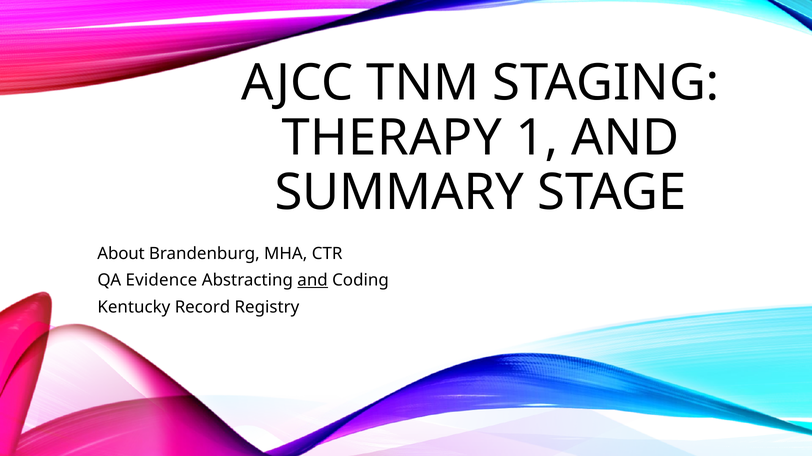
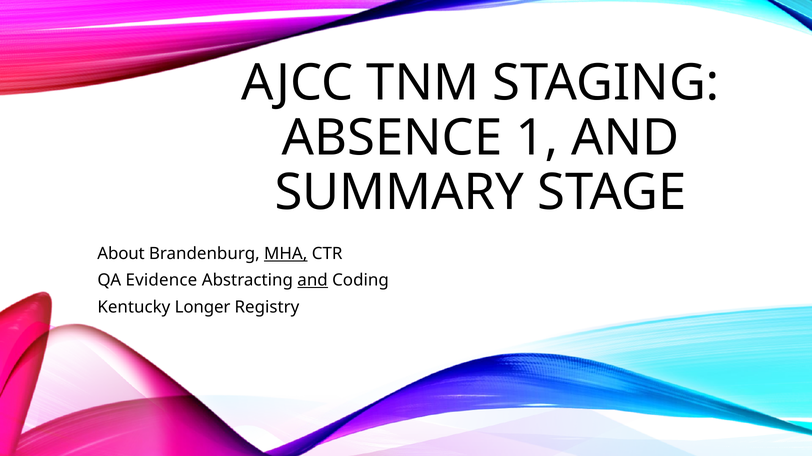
THERAPY: THERAPY -> ABSENCE
MHA underline: none -> present
Record: Record -> Longer
